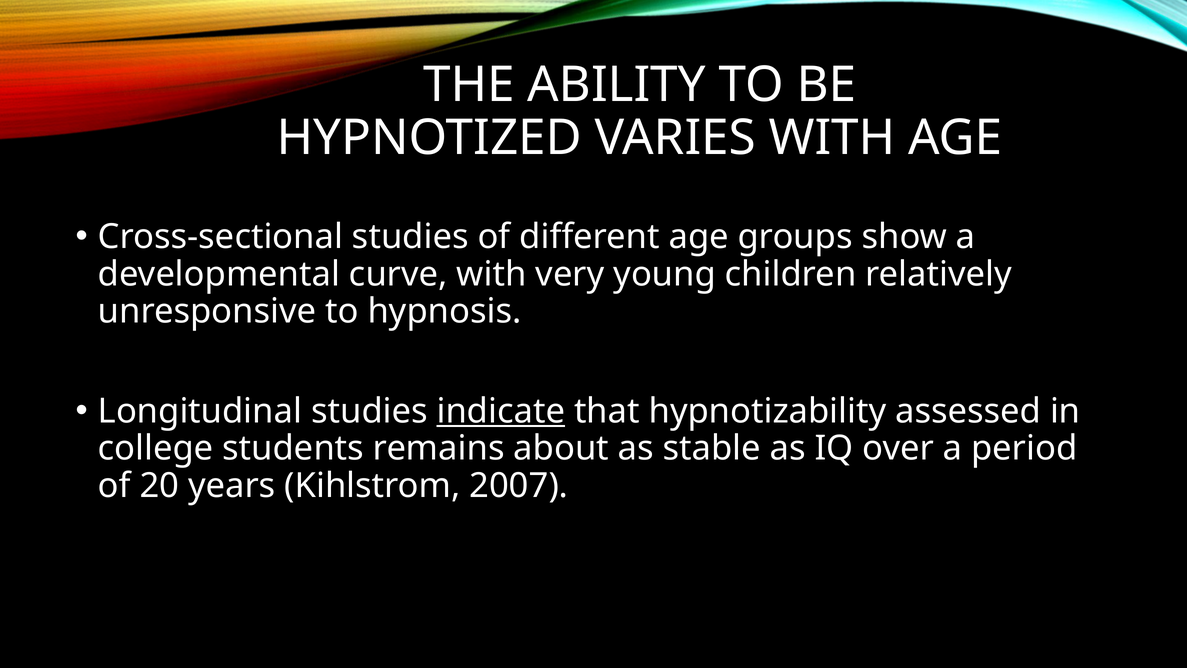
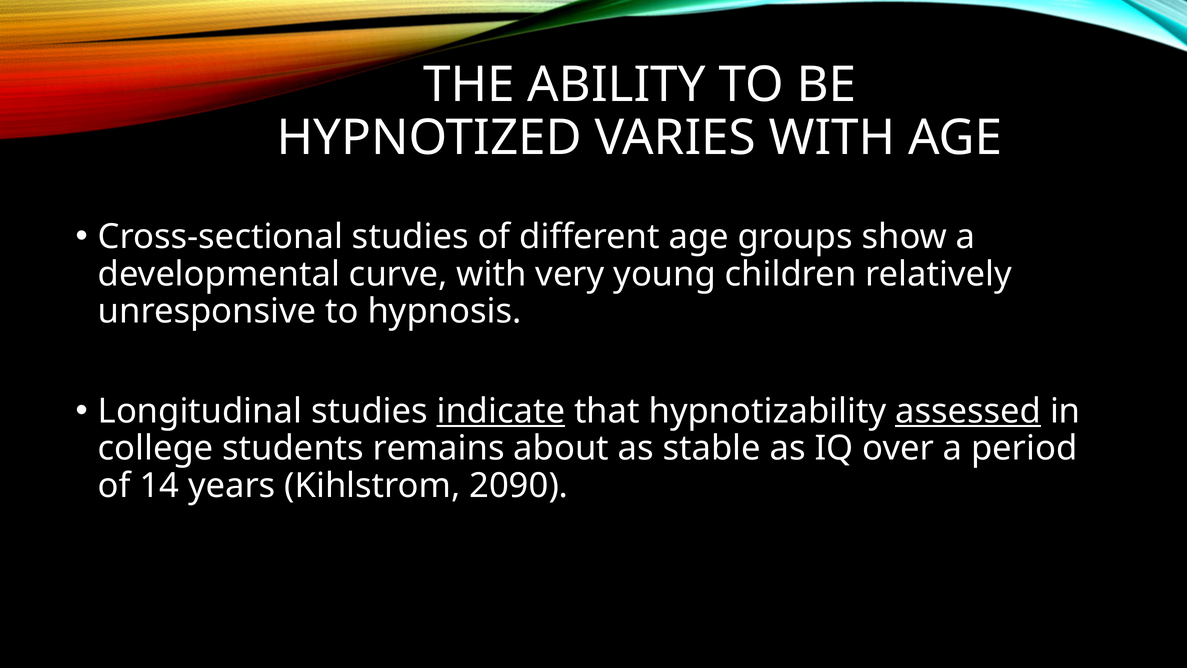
assessed underline: none -> present
20: 20 -> 14
2007: 2007 -> 2090
